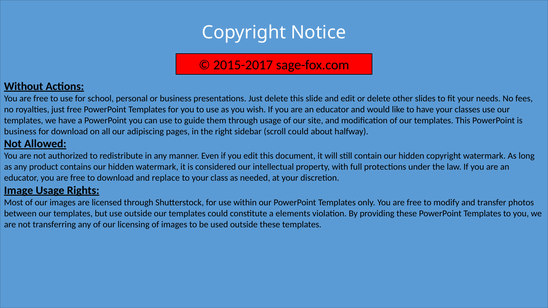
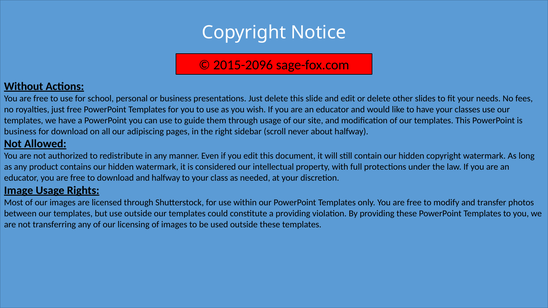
2015-2017: 2015-2017 -> 2015-2096
scroll could: could -> never
and replace: replace -> halfway
a elements: elements -> providing
